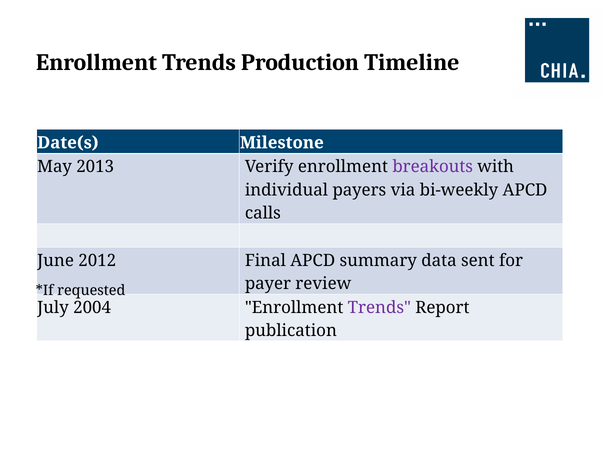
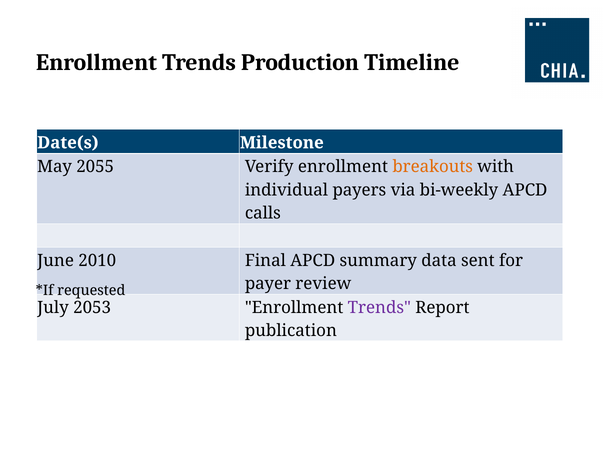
2013: 2013 -> 2055
breakouts colour: purple -> orange
2012: 2012 -> 2010
2004: 2004 -> 2053
